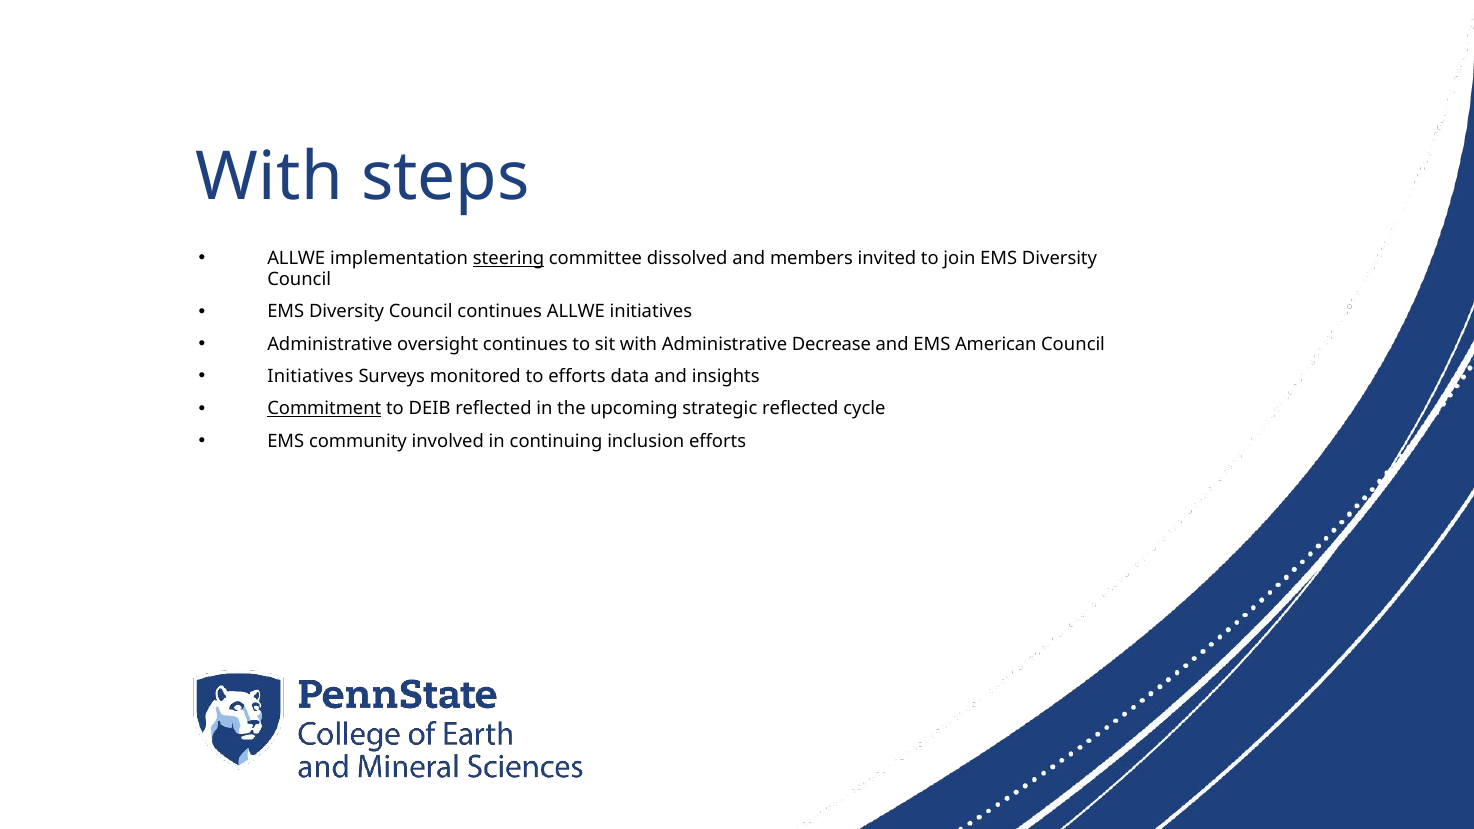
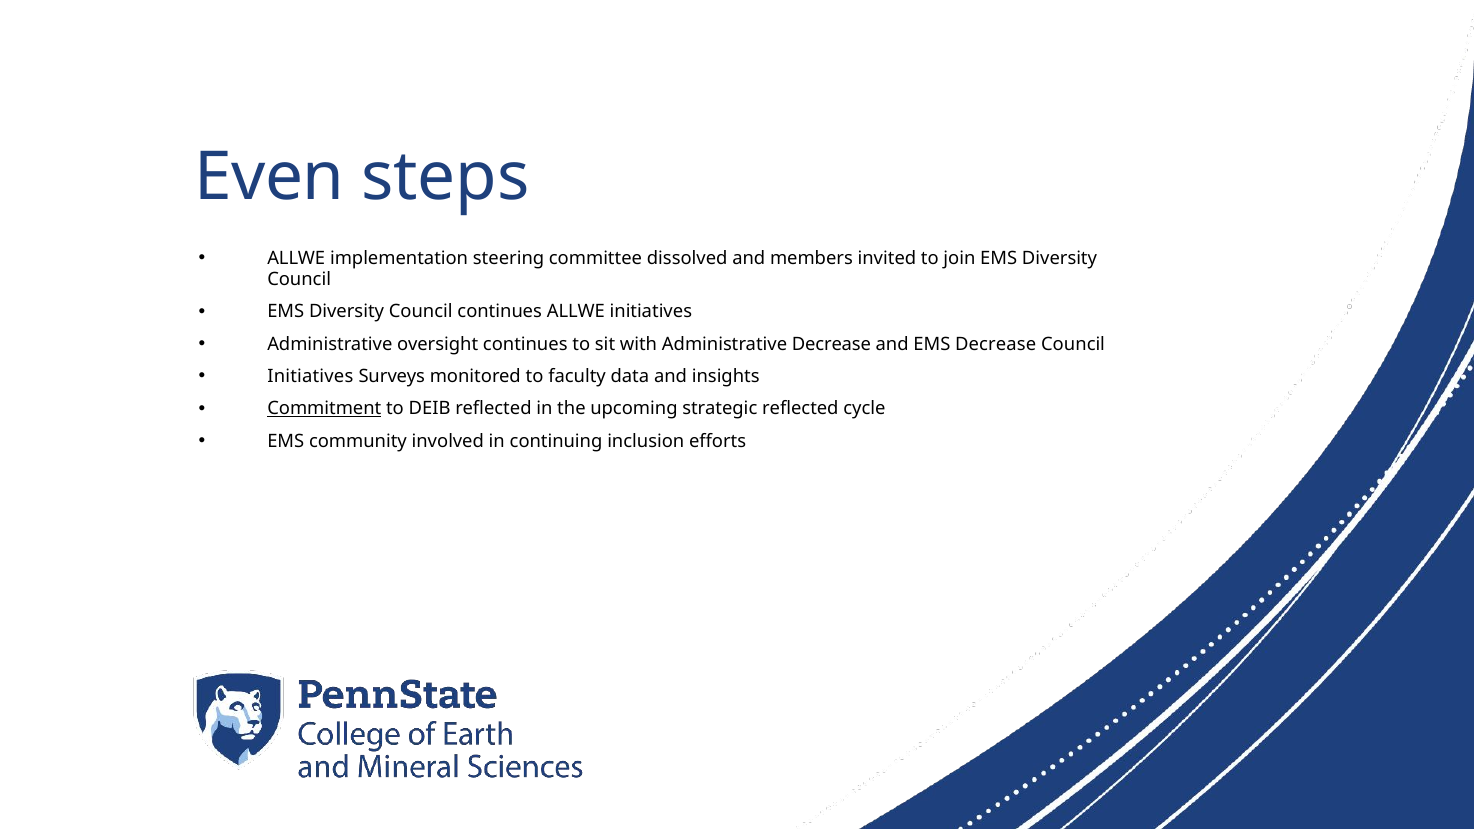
With at (269, 177): With -> Even
steering underline: present -> none
EMS American: American -> Decrease
to efforts: efforts -> faculty
